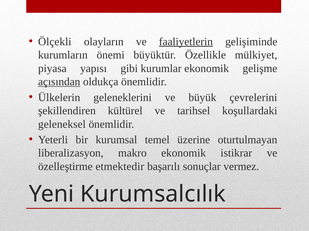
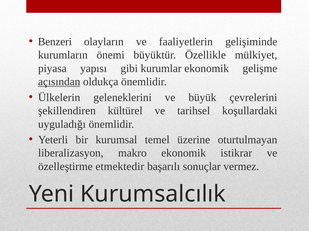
Ölçekli: Ölçekli -> Benzeri
faaliyetlerin underline: present -> none
geleneksel: geleneksel -> uyguladığı
